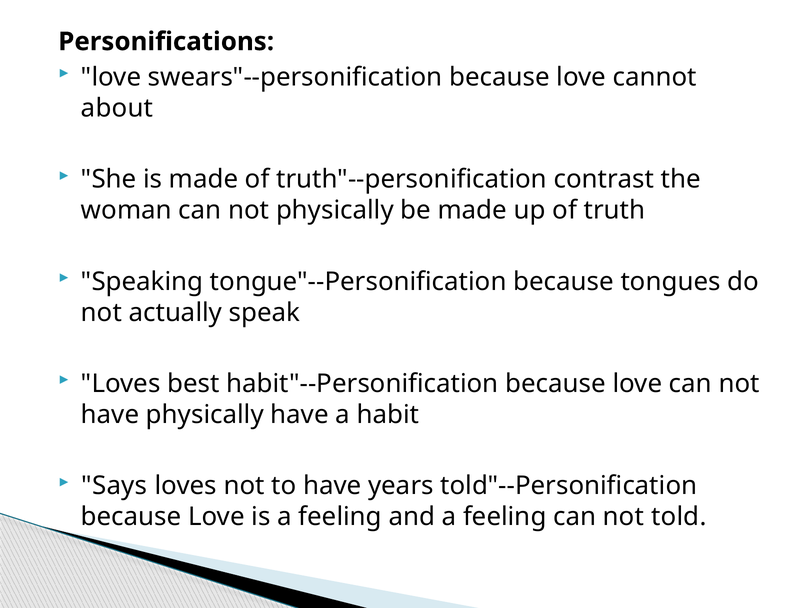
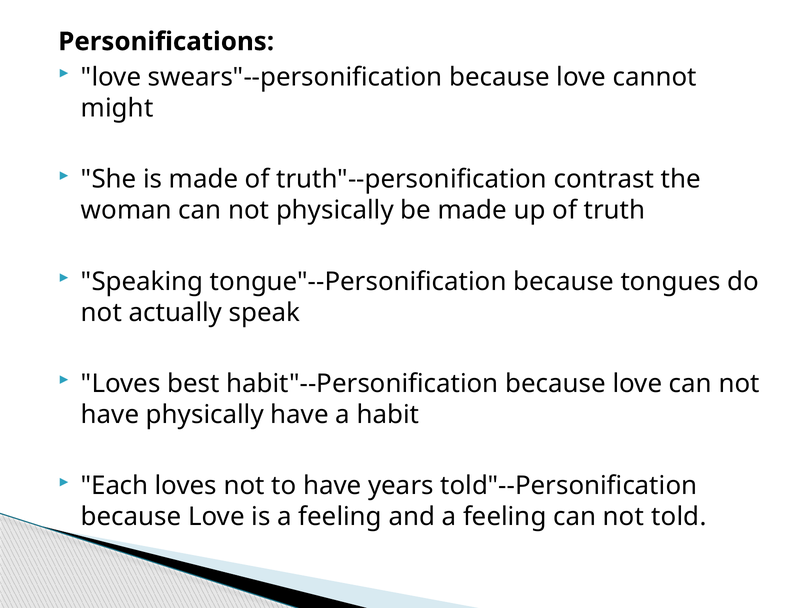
about: about -> might
Says: Says -> Each
